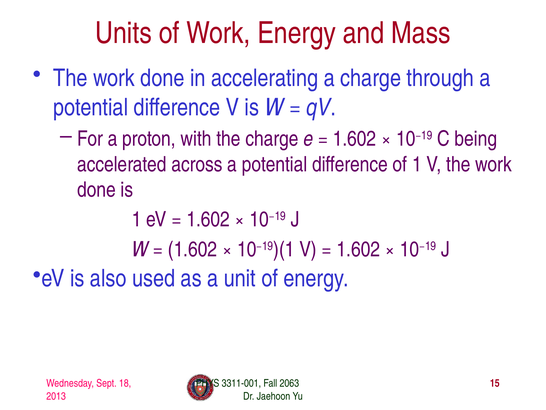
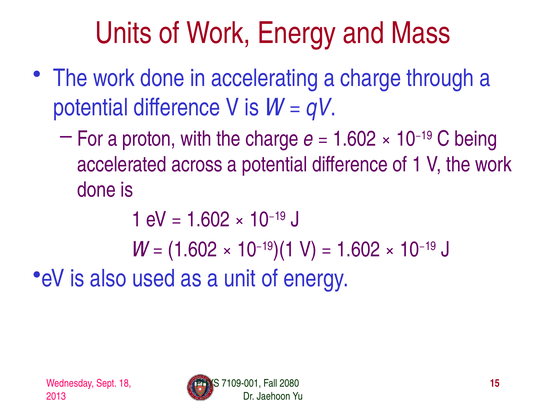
3311-001: 3311-001 -> 7109-001
2063: 2063 -> 2080
